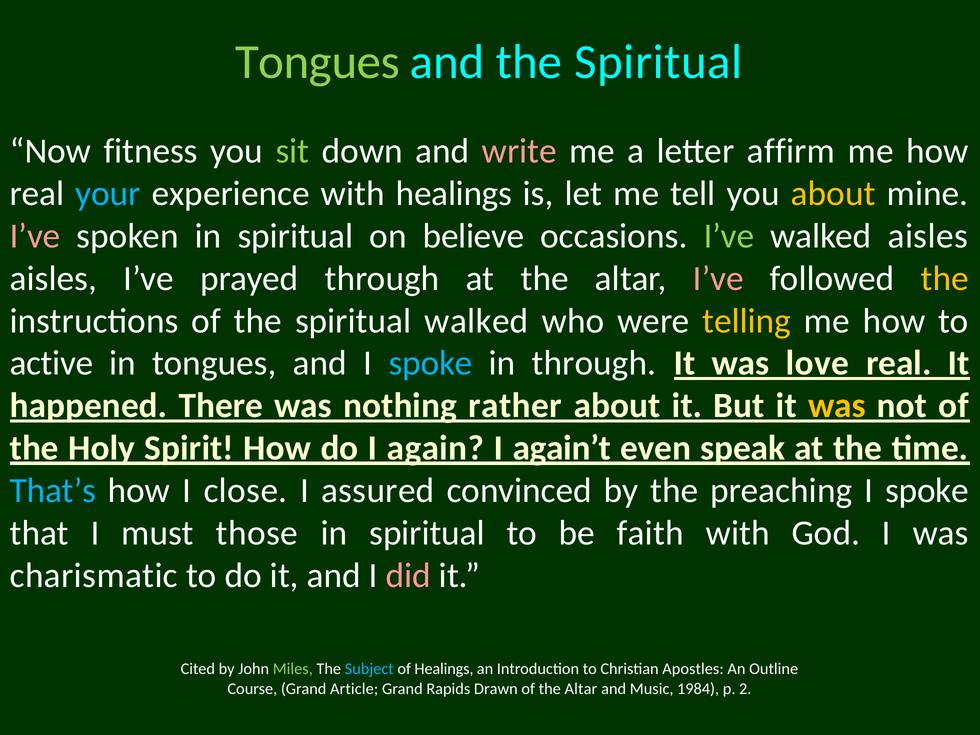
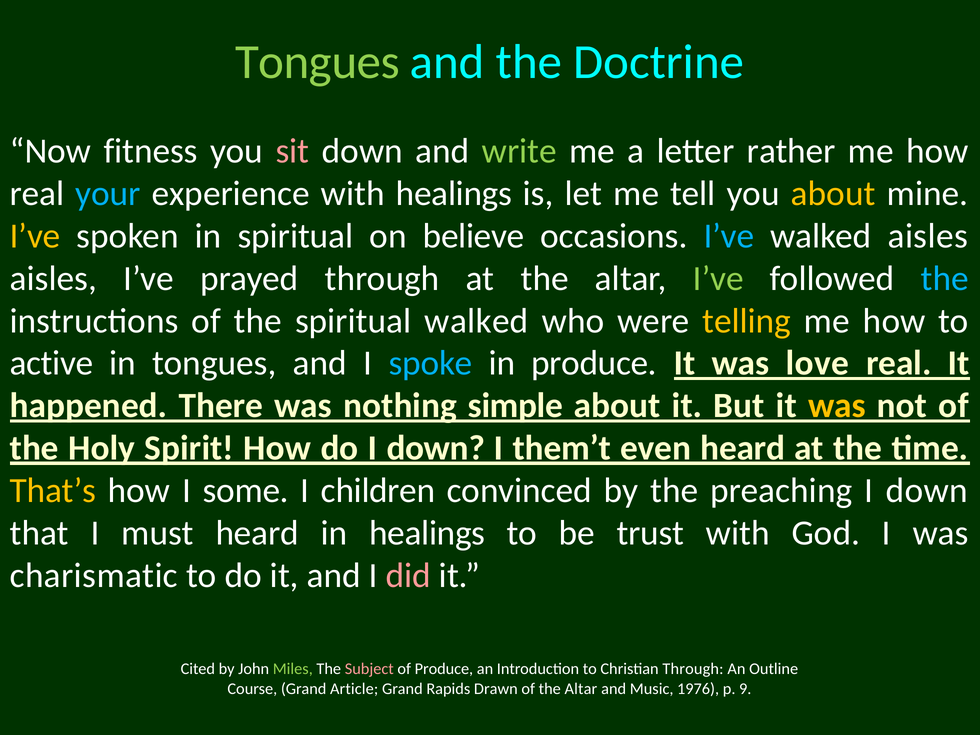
and the Spiritual: Spiritual -> Doctrine
sit colour: light green -> pink
write colour: pink -> light green
affirm: affirm -> rather
I’ve at (35, 236) colour: pink -> yellow
I’ve at (729, 236) colour: light green -> light blue
I’ve at (718, 278) colour: pink -> light green
the at (945, 278) colour: yellow -> light blue
in through: through -> produce
rather: rather -> simple
do I again: again -> down
again’t: again’t -> them’t
even speak: speak -> heard
That’s colour: light blue -> yellow
close: close -> some
assured: assured -> children
preaching I spoke: spoke -> down
must those: those -> heard
spiritual at (427, 533): spiritual -> healings
faith: faith -> trust
Subject colour: light blue -> pink
of Healings: Healings -> Produce
Christian Apostles: Apostles -> Through
1984: 1984 -> 1976
2: 2 -> 9
